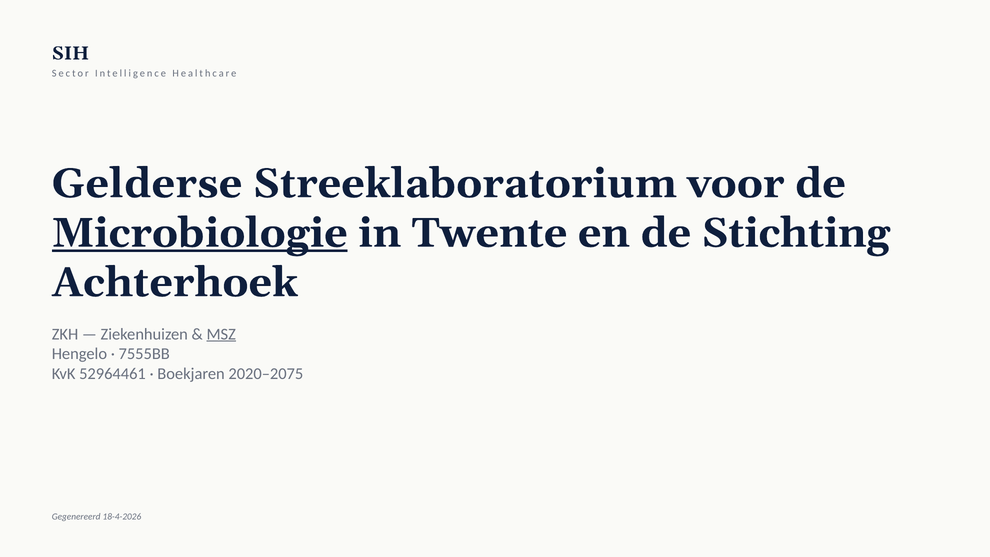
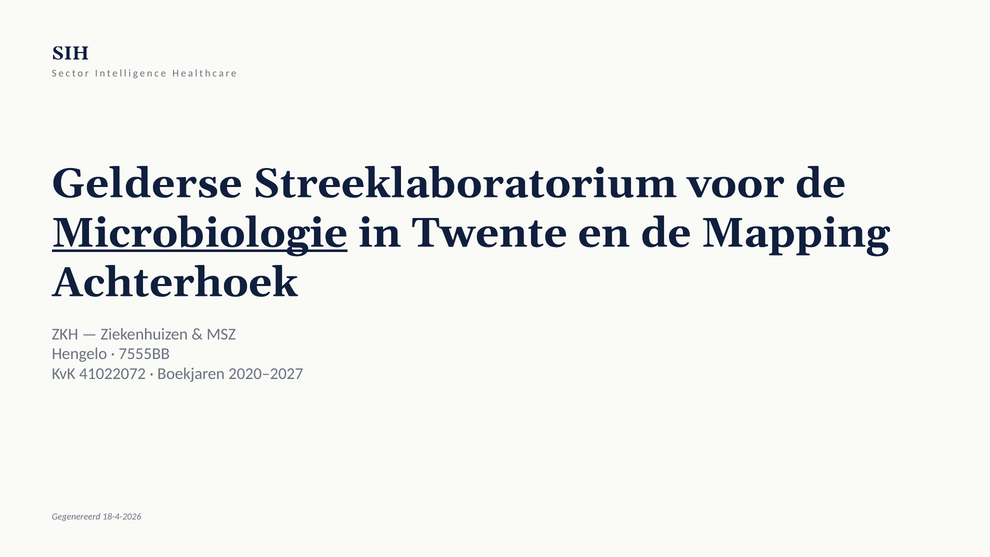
Stichting: Stichting -> Mapping
MSZ underline: present -> none
52964461: 52964461 -> 41022072
2020–2075: 2020–2075 -> 2020–2027
